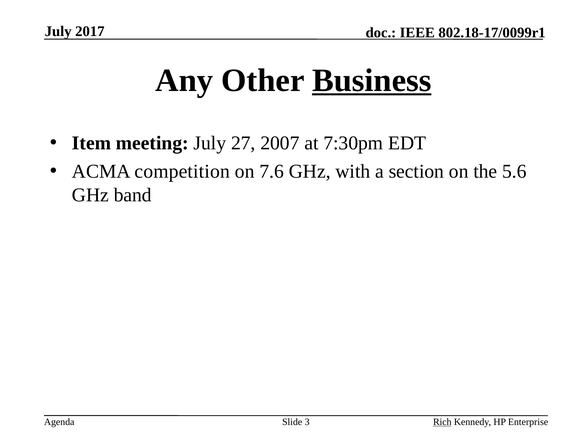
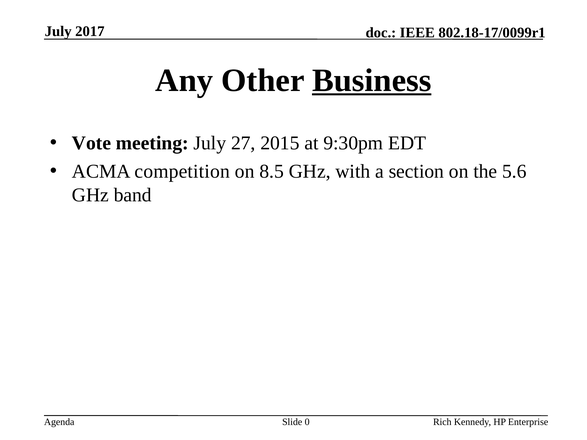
Item: Item -> Vote
2007: 2007 -> 2015
7:30pm: 7:30pm -> 9:30pm
7.6: 7.6 -> 8.5
3: 3 -> 0
Rich underline: present -> none
